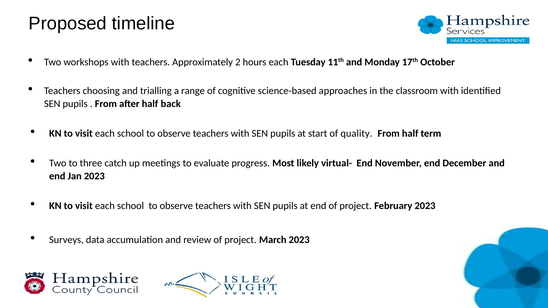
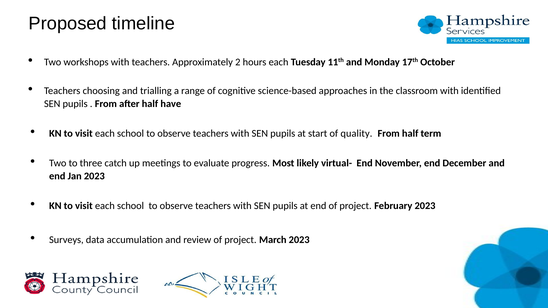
back: back -> have
